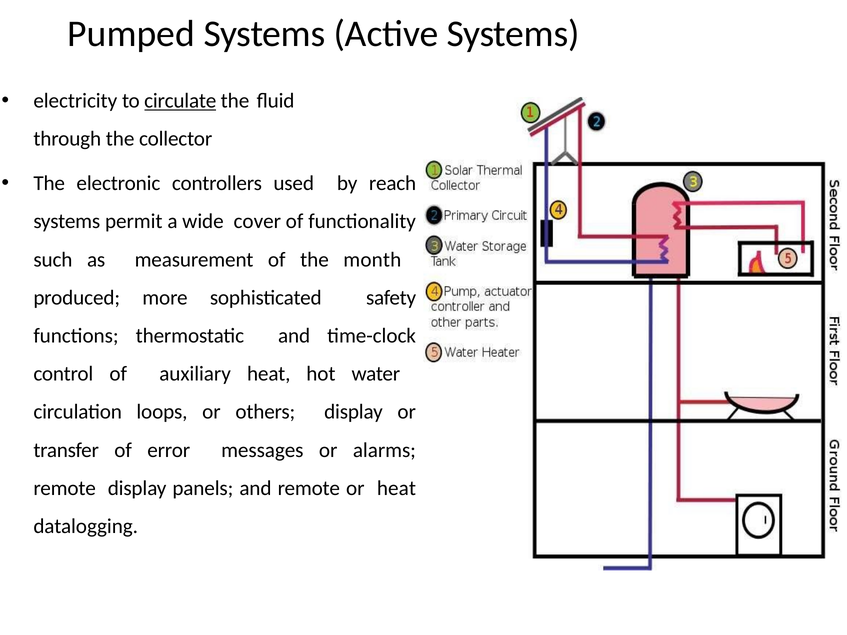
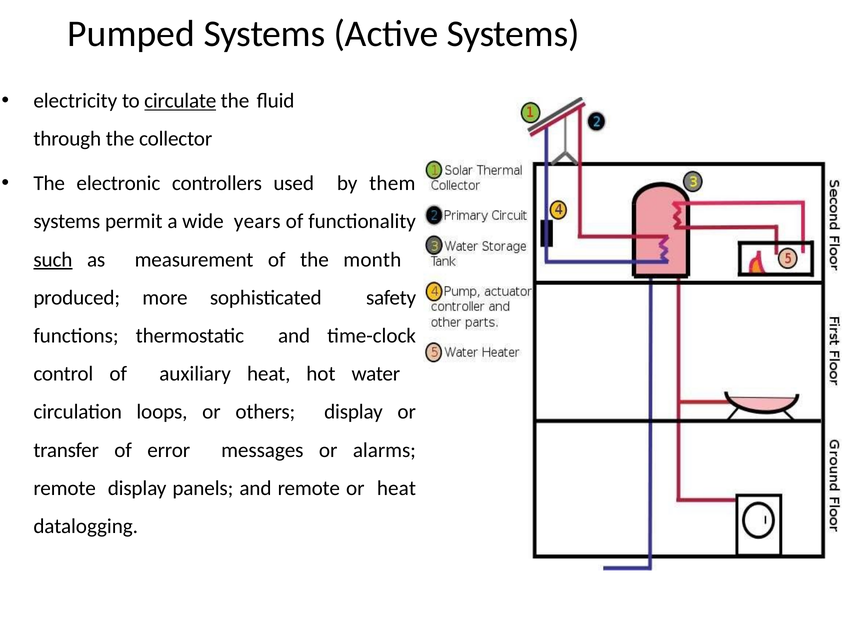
reach: reach -> them
cover: cover -> years
such underline: none -> present
